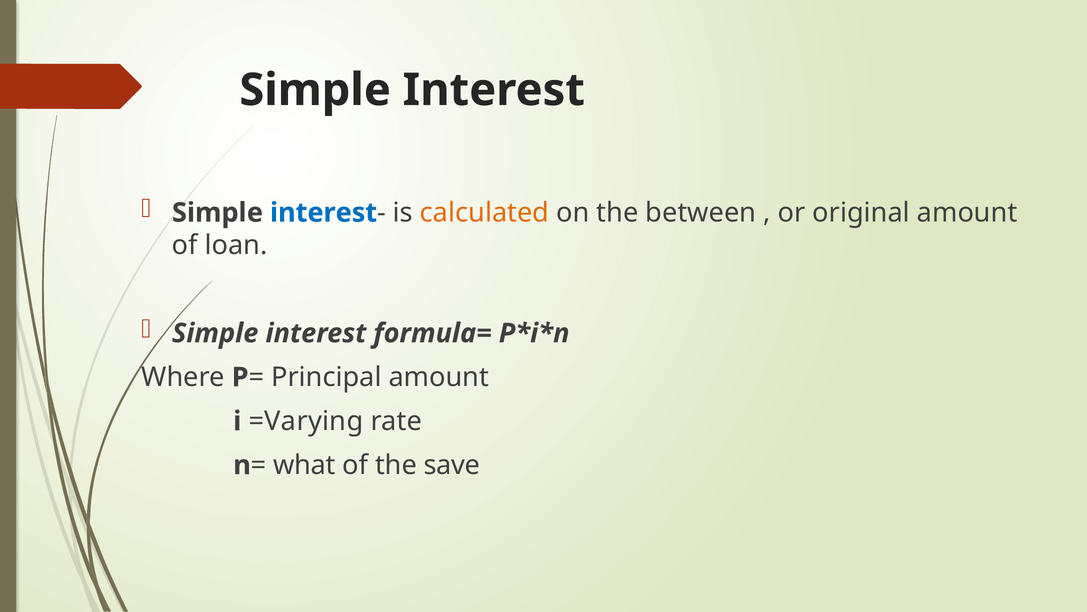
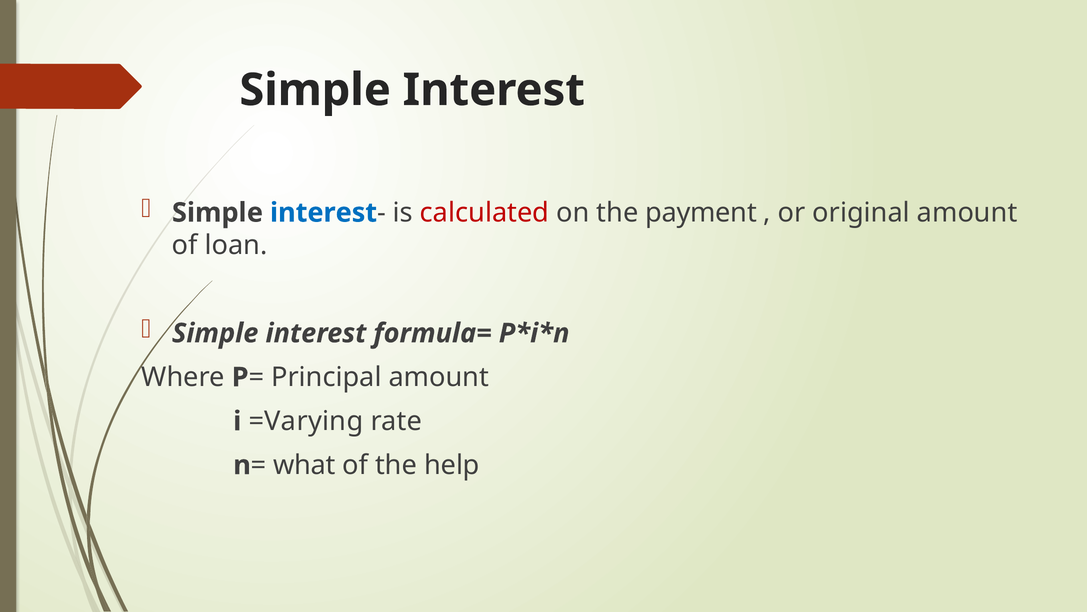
calculated colour: orange -> red
between: between -> payment
save: save -> help
